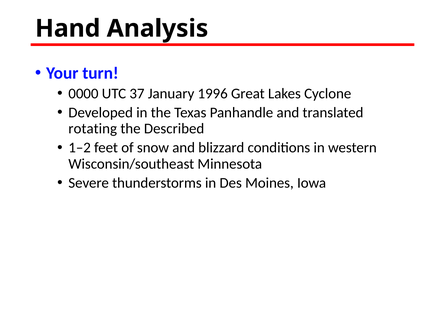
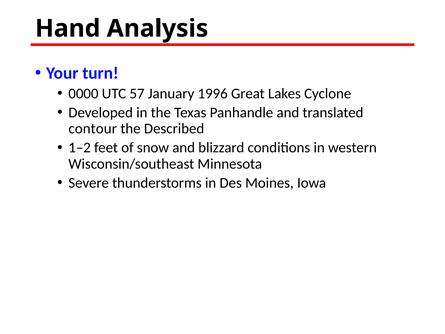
37: 37 -> 57
rotating: rotating -> contour
